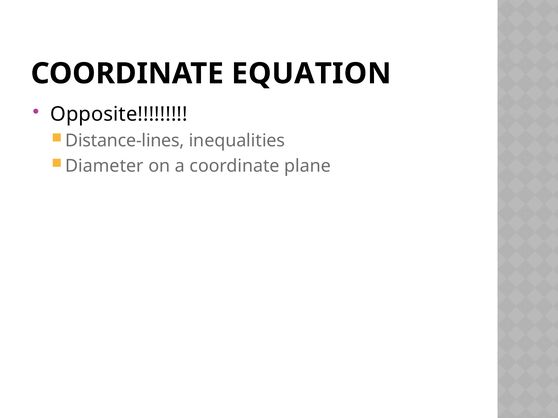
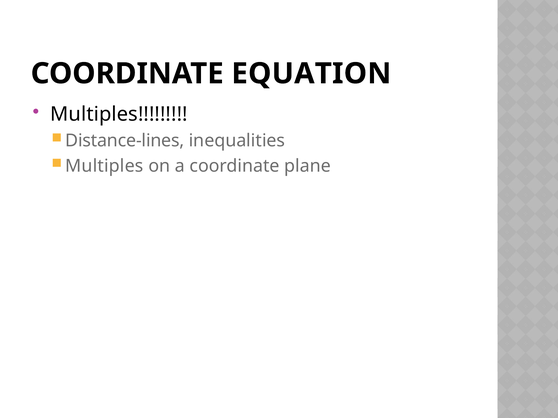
Opposite at (119, 114): Opposite -> Multiples
Diameter at (104, 166): Diameter -> Multiples
